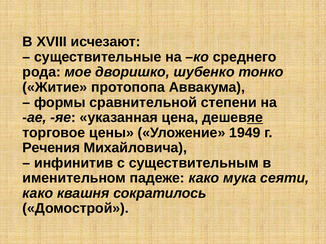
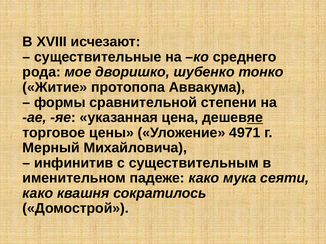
1949: 1949 -> 4971
Речения: Речения -> Мерный
